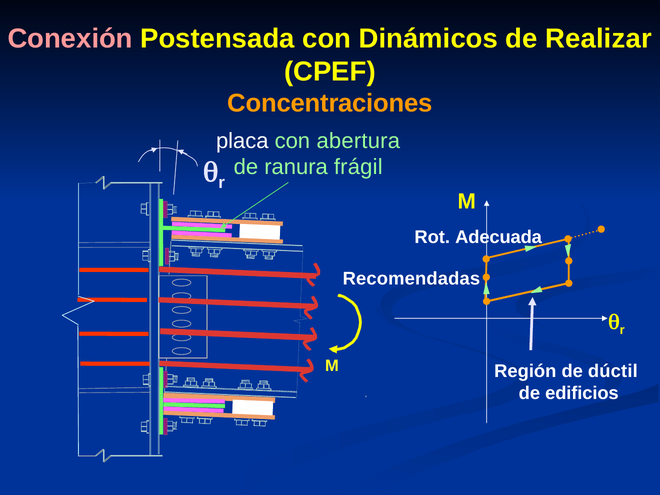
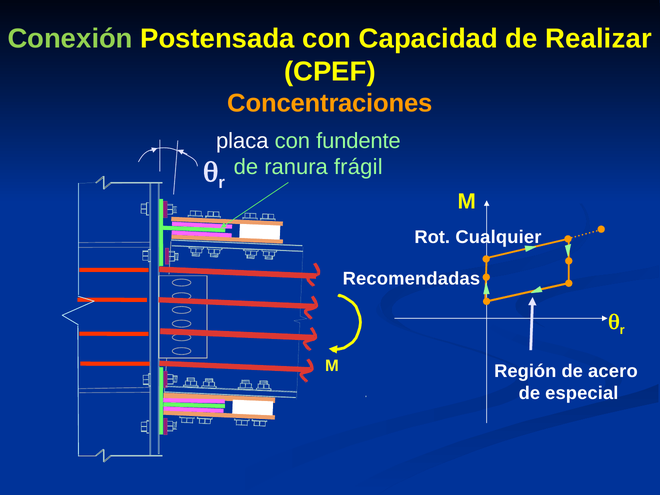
Conexión colour: pink -> light green
Dinámicos: Dinámicos -> Capacidad
abertura: abertura -> fundente
Adecuada: Adecuada -> Cualquier
dúctil: dúctil -> acero
edificios: edificios -> especial
